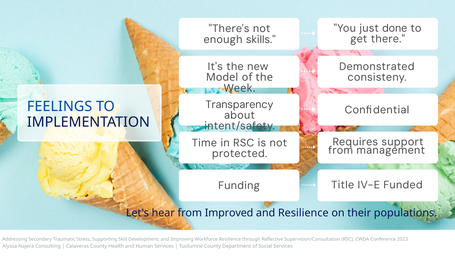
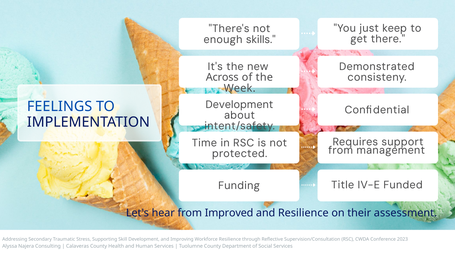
done: done -> keep
Model: Model -> Across
Transparency at (240, 105): Transparency -> Development
populations: populations -> assessment
